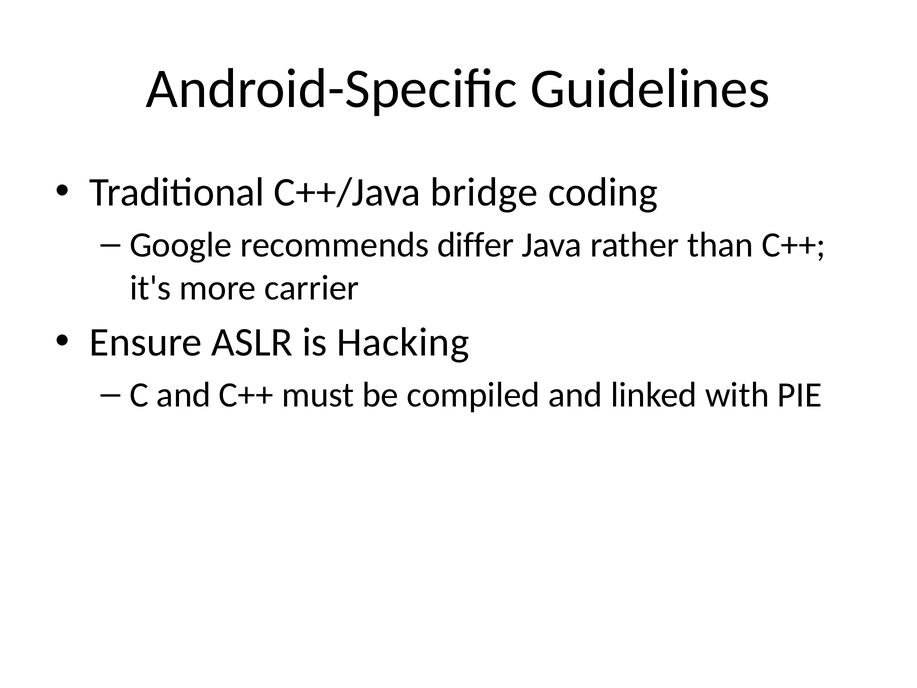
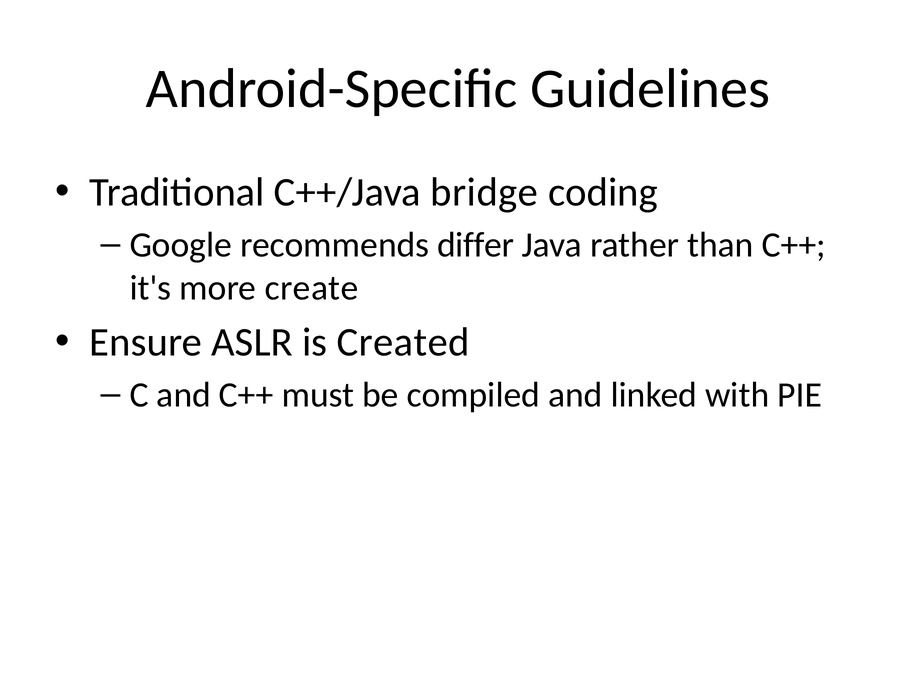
carrier: carrier -> create
Hacking: Hacking -> Created
